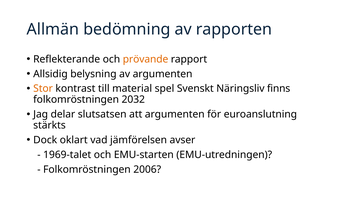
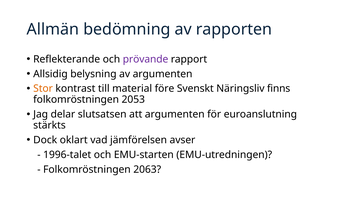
prövande colour: orange -> purple
spel: spel -> före
2032: 2032 -> 2053
1969-talet: 1969-talet -> 1996-talet
2006: 2006 -> 2063
